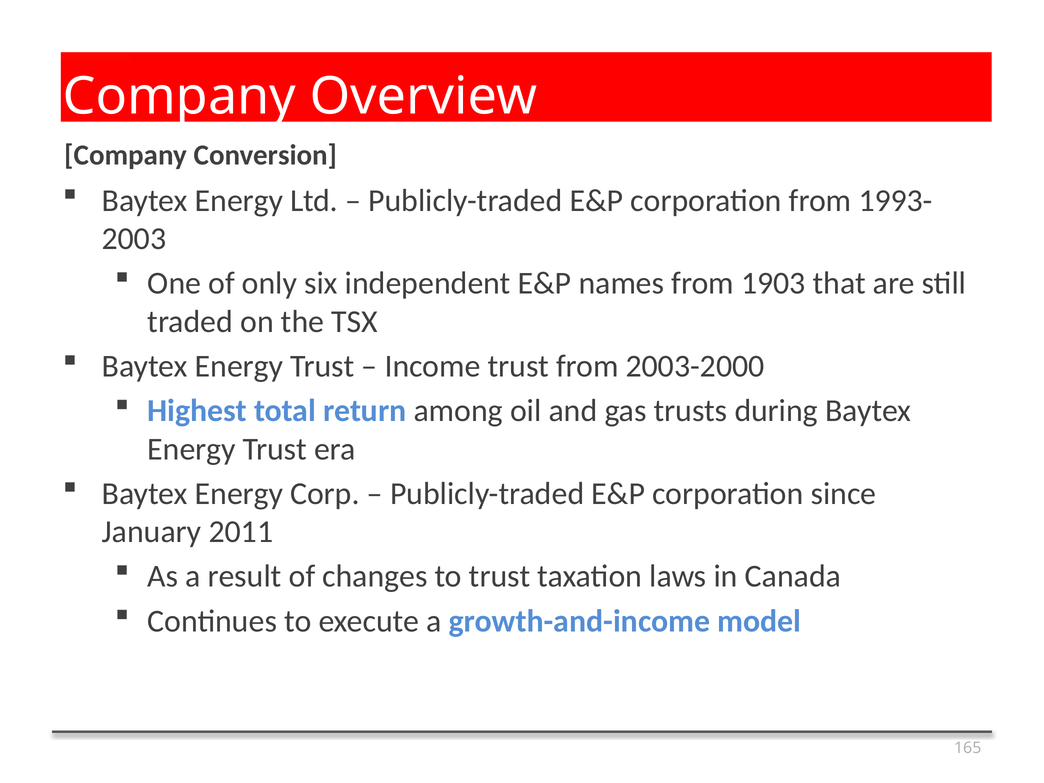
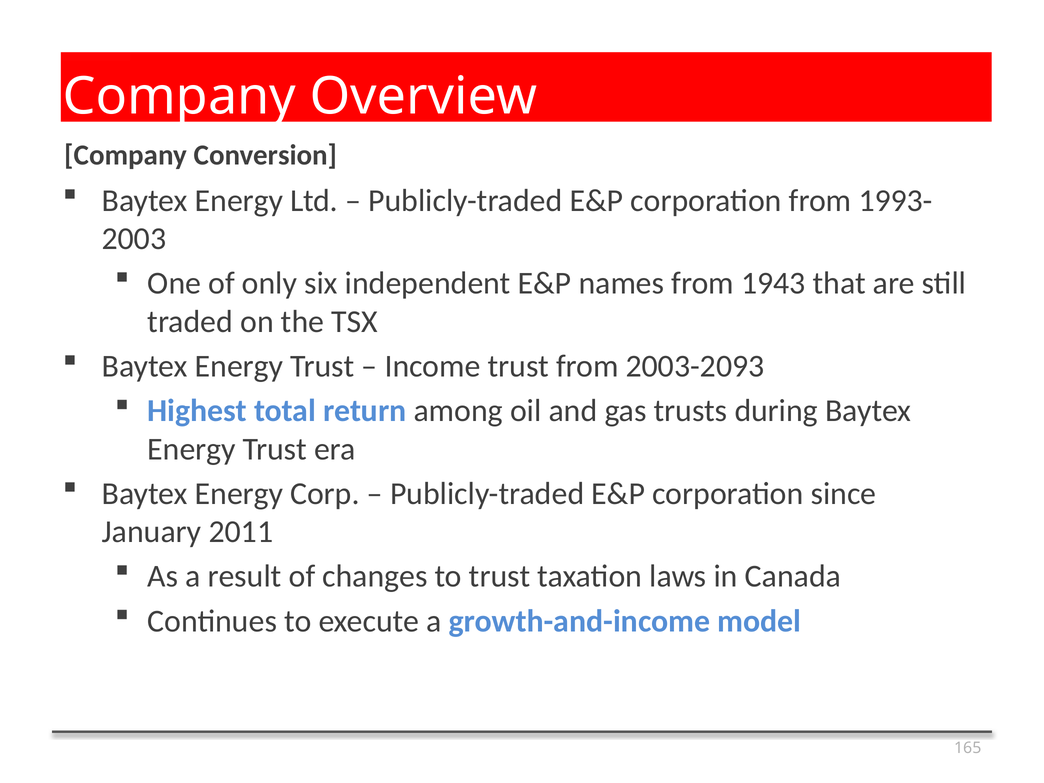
1903: 1903 -> 1943
2003-2000: 2003-2000 -> 2003-2093
